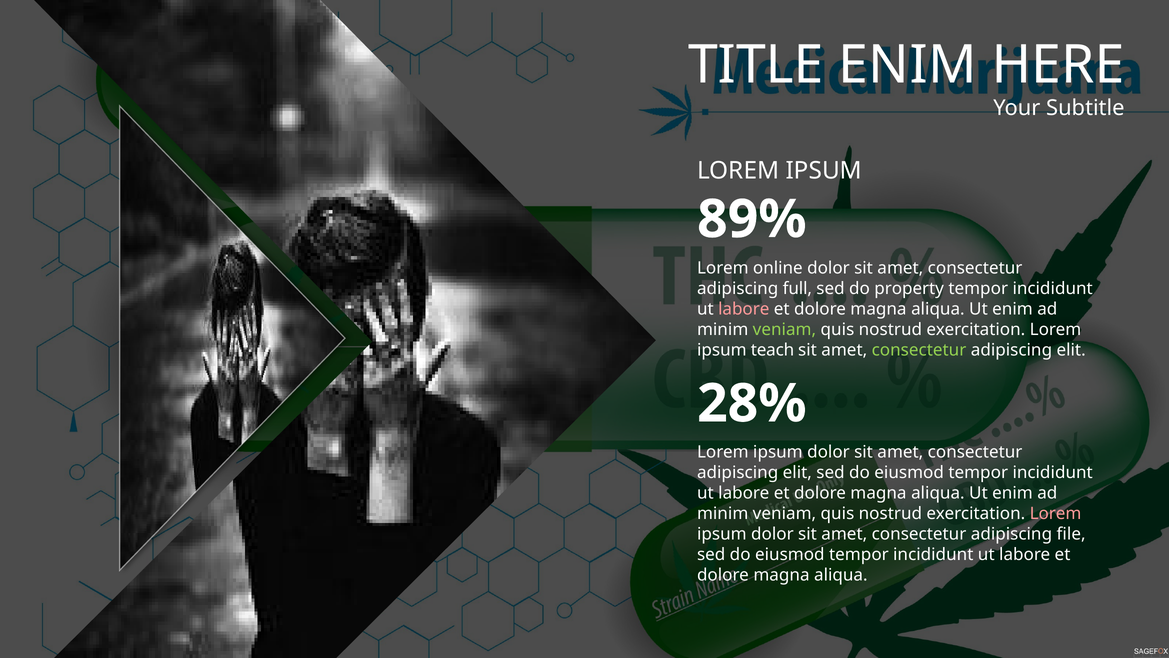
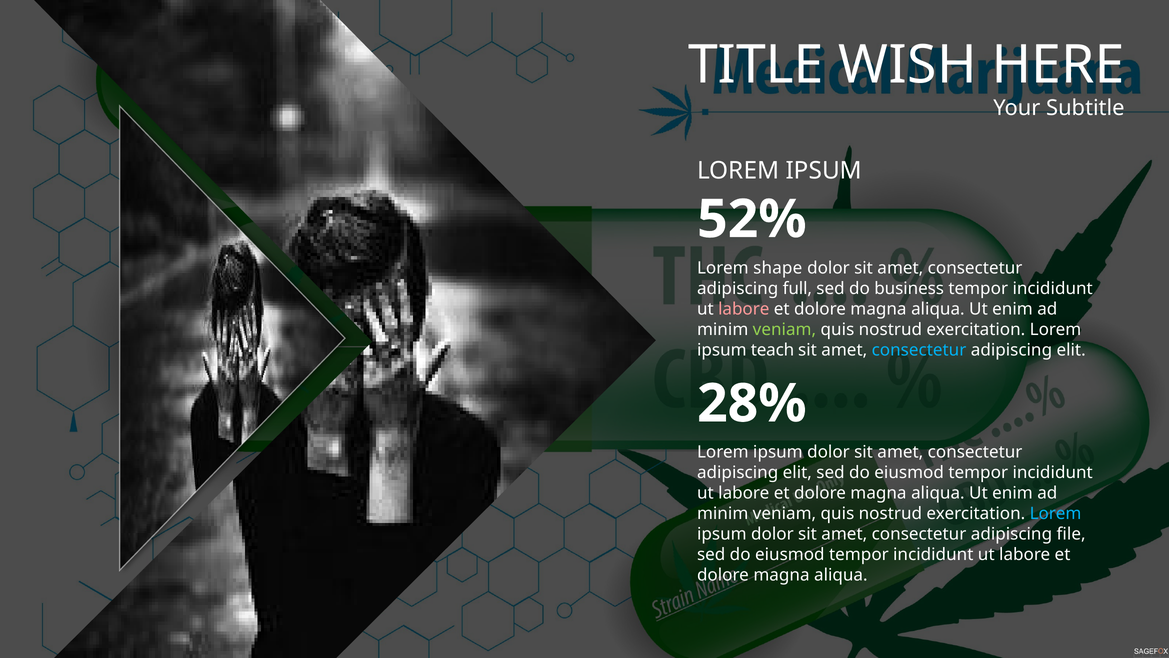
TITLE ENIM: ENIM -> WISH
89%: 89% -> 52%
online: online -> shape
property: property -> business
consectetur at (919, 350) colour: light green -> light blue
Lorem at (1056, 513) colour: pink -> light blue
